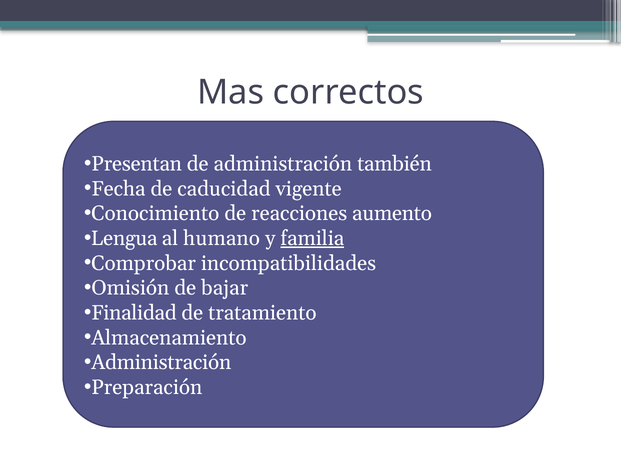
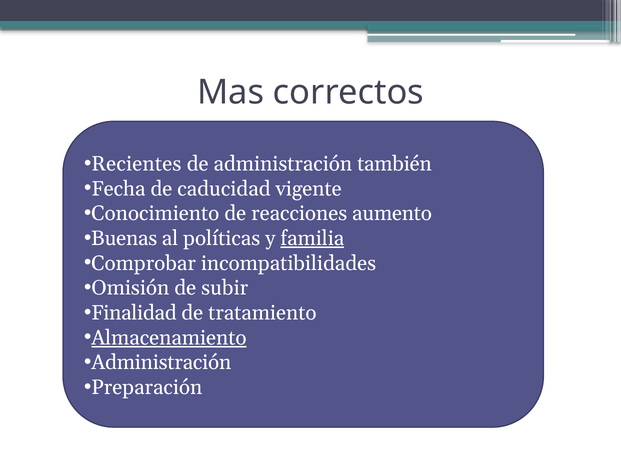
Presentan: Presentan -> Recientes
Lengua: Lengua -> Buenas
humano: humano -> políticas
bajar: bajar -> subir
Almacenamiento underline: none -> present
